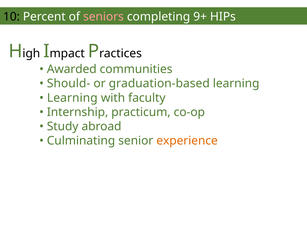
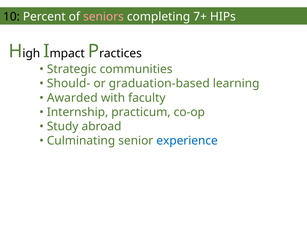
9+: 9+ -> 7+
Awarded: Awarded -> Strategic
Learning at (72, 98): Learning -> Awarded
experience colour: orange -> blue
